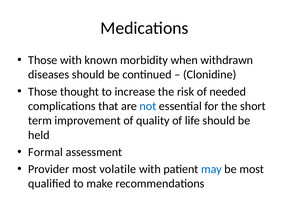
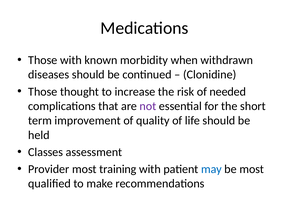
not colour: blue -> purple
Formal: Formal -> Classes
volatile: volatile -> training
